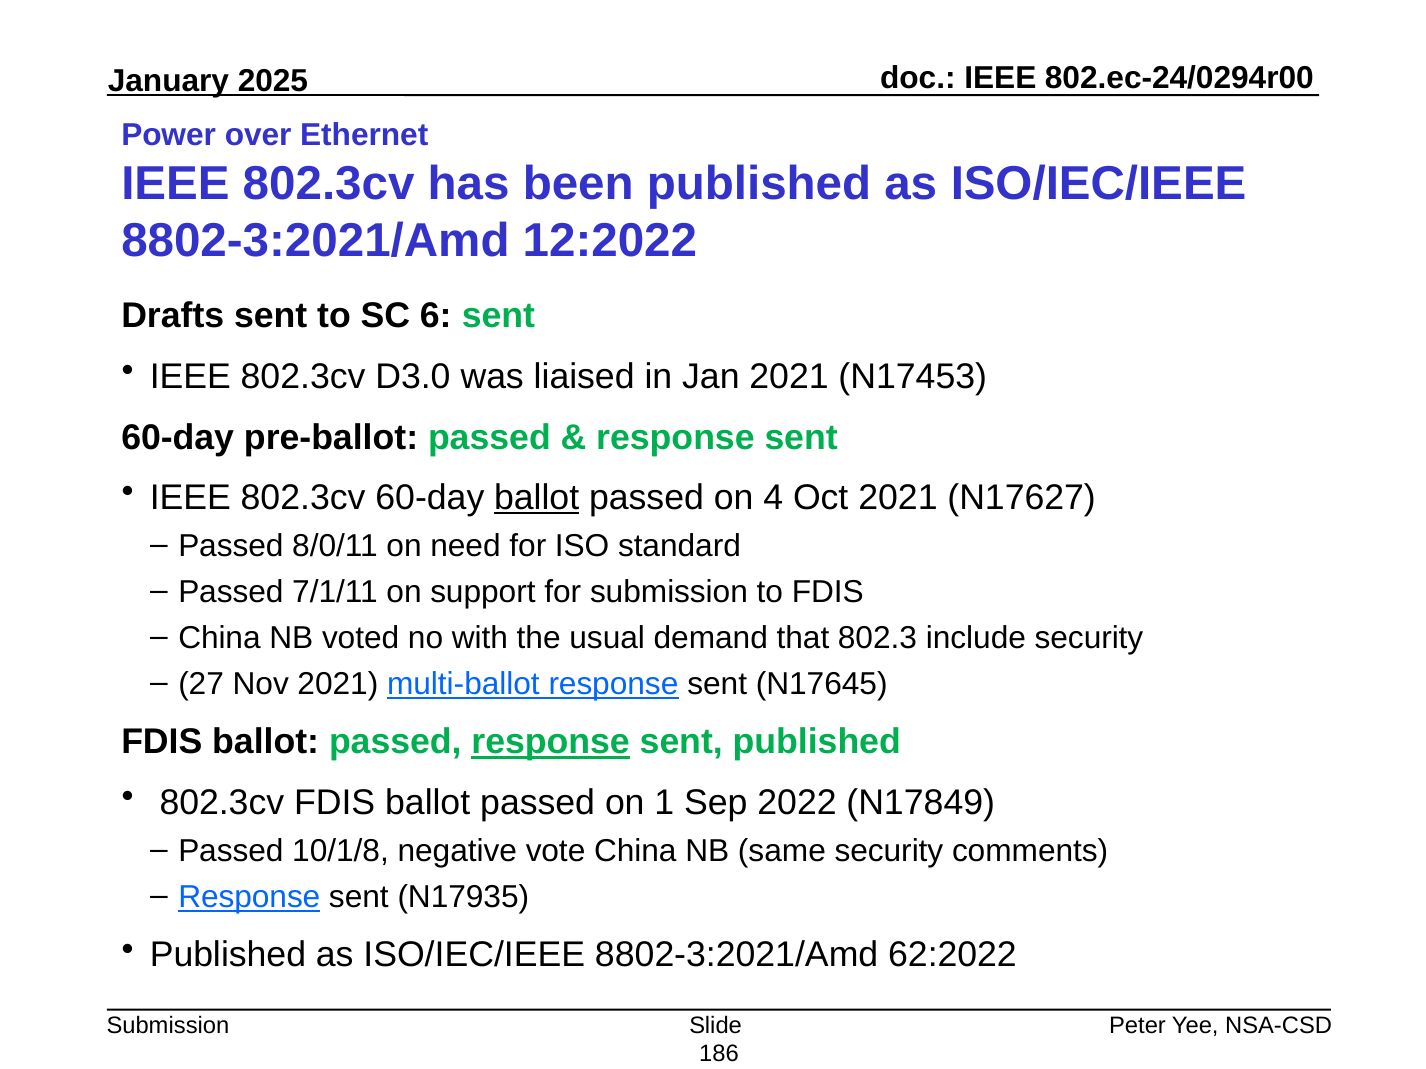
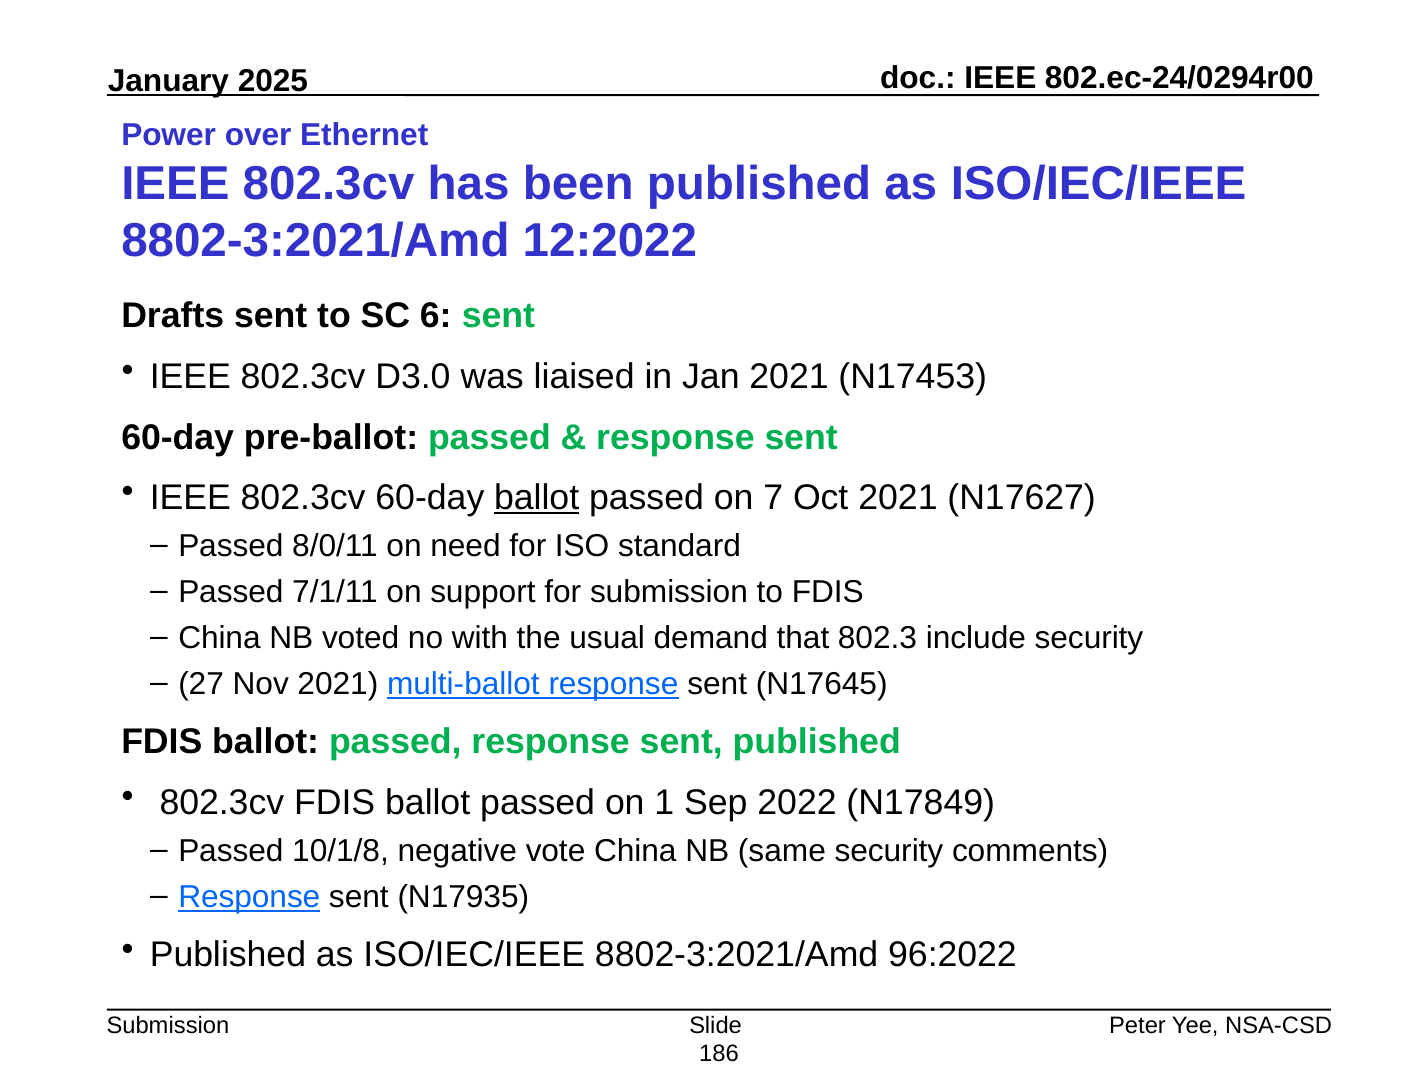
4: 4 -> 7
response at (551, 743) underline: present -> none
62:2022: 62:2022 -> 96:2022
